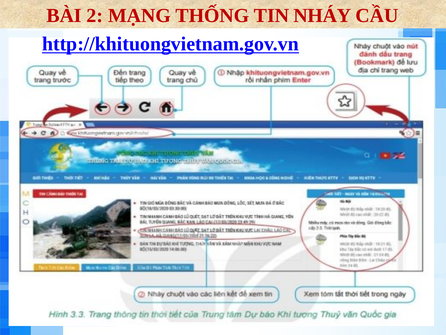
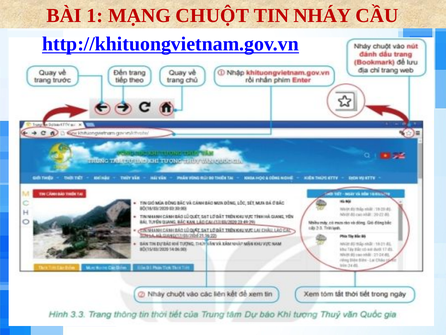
2: 2 -> 1
THỐNG: THỐNG -> CHUỘT
